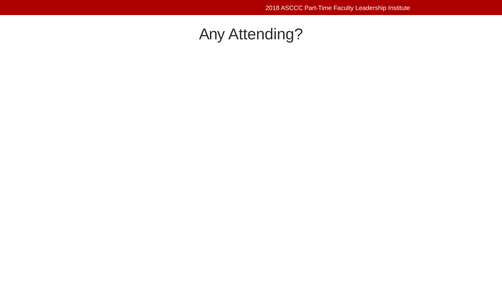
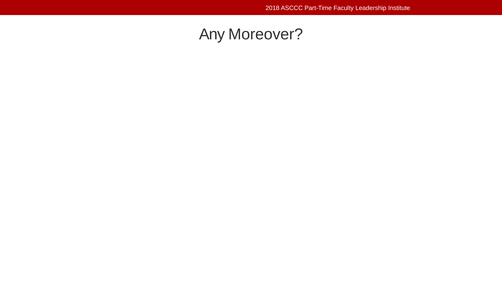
Attending: Attending -> Moreover
